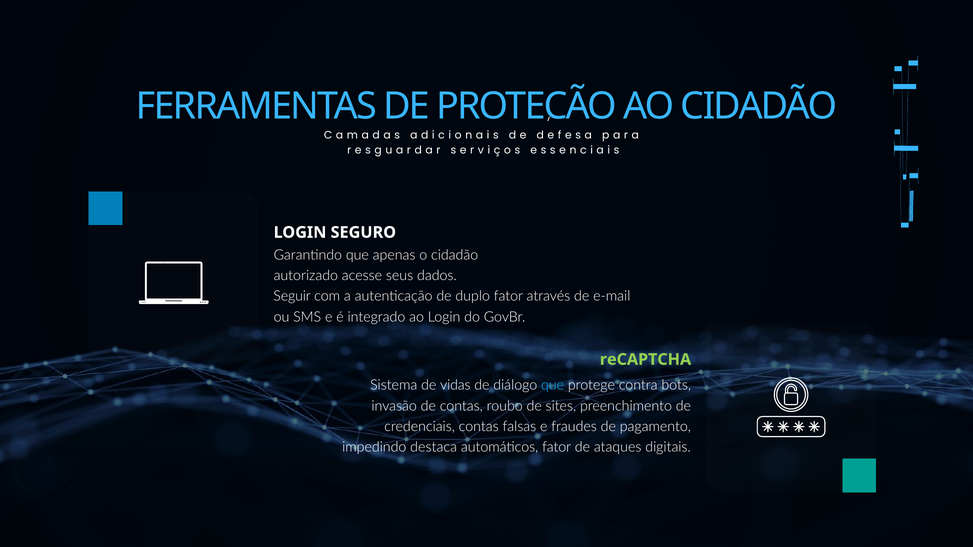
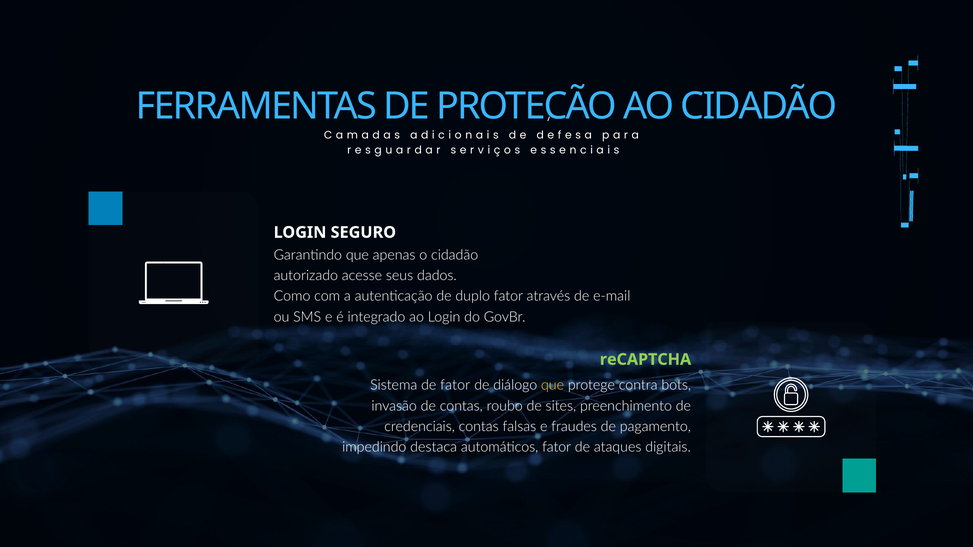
Seguir: Seguir -> Como
de vidas: vidas -> fator
que at (553, 385) colour: light blue -> yellow
